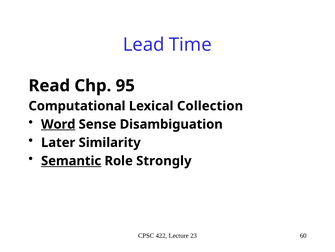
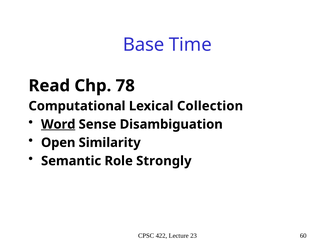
Lead: Lead -> Base
95: 95 -> 78
Later: Later -> Open
Semantic underline: present -> none
